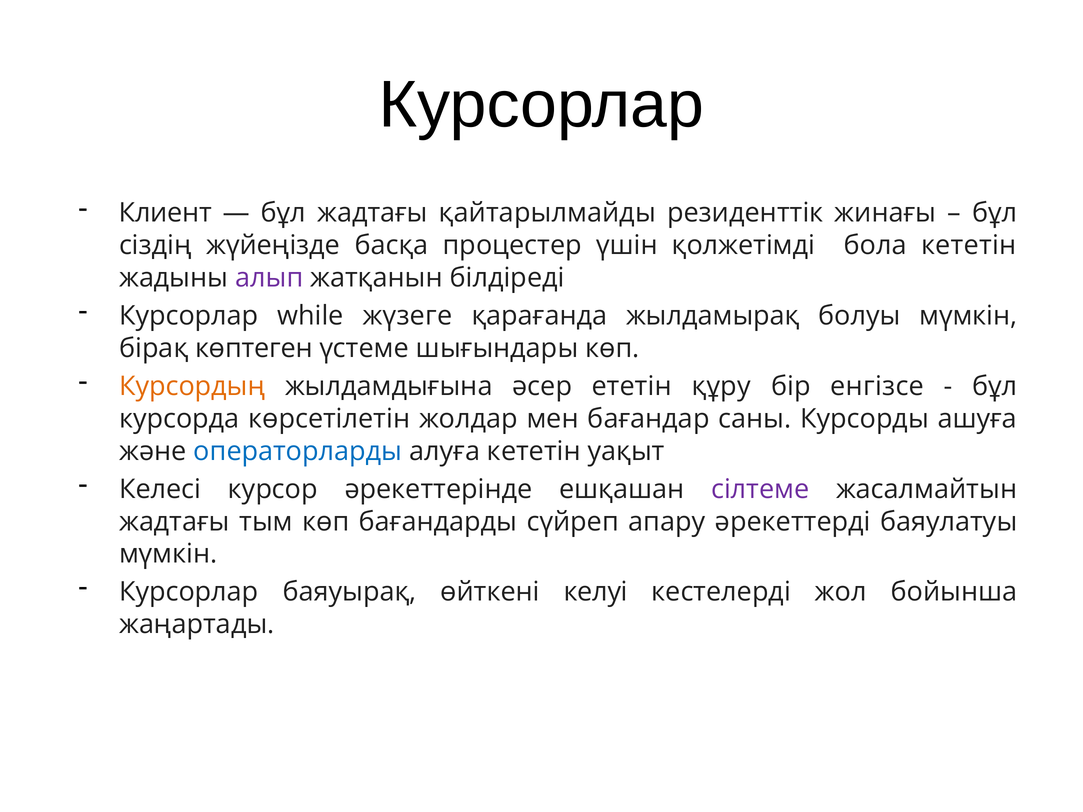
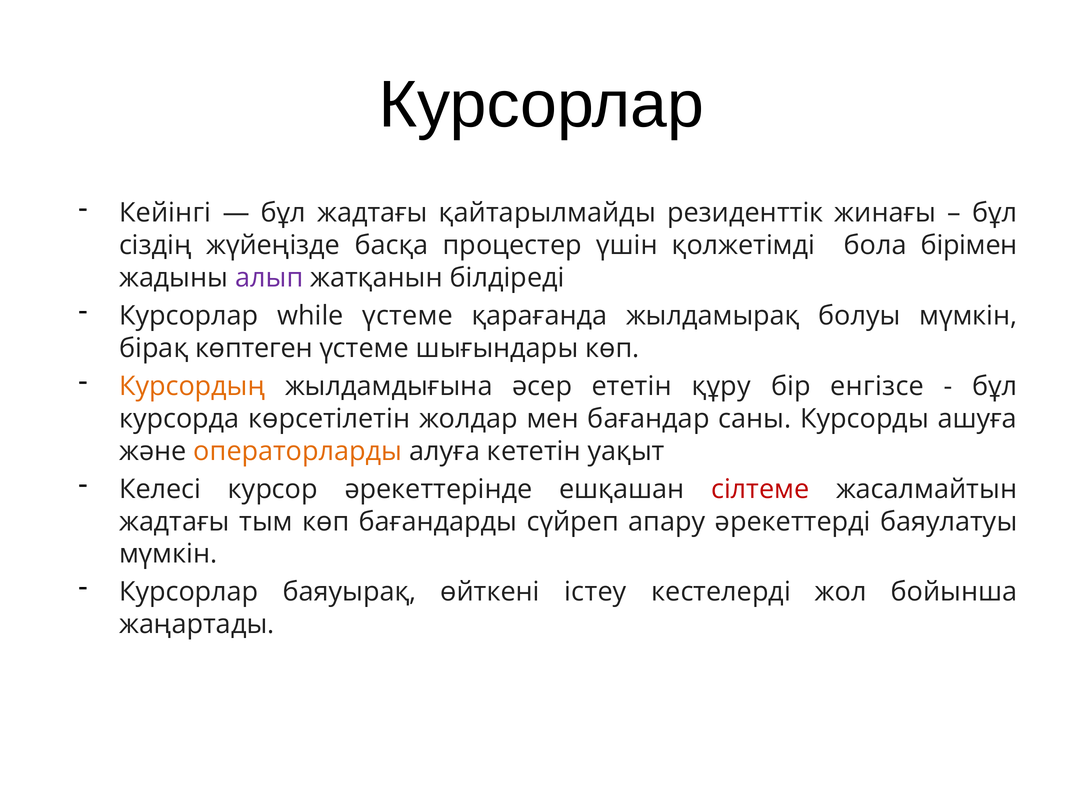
Клиент: Клиент -> Кейінгі
бола кететін: кететін -> бірімен
while жүзеге: жүзеге -> үстеме
операторларды colour: blue -> orange
сілтеме colour: purple -> red
келуі: келуі -> істеу
